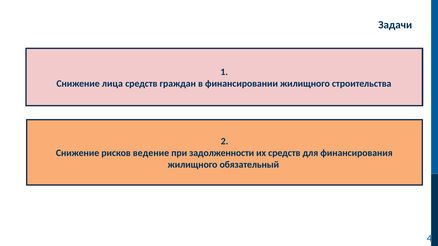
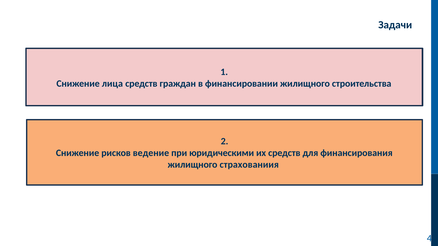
задолженности: задолженности -> юридическими
обязательный: обязательный -> страхованиия
